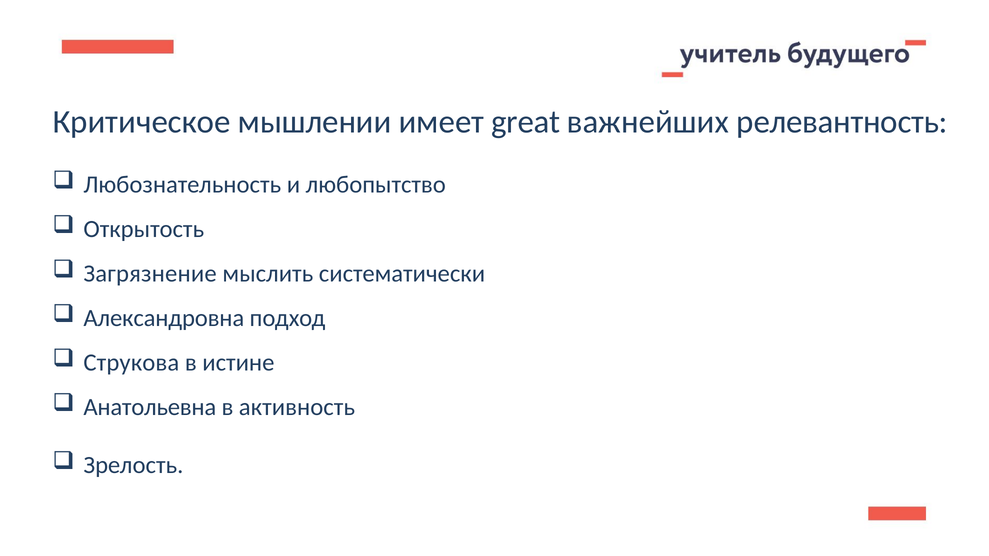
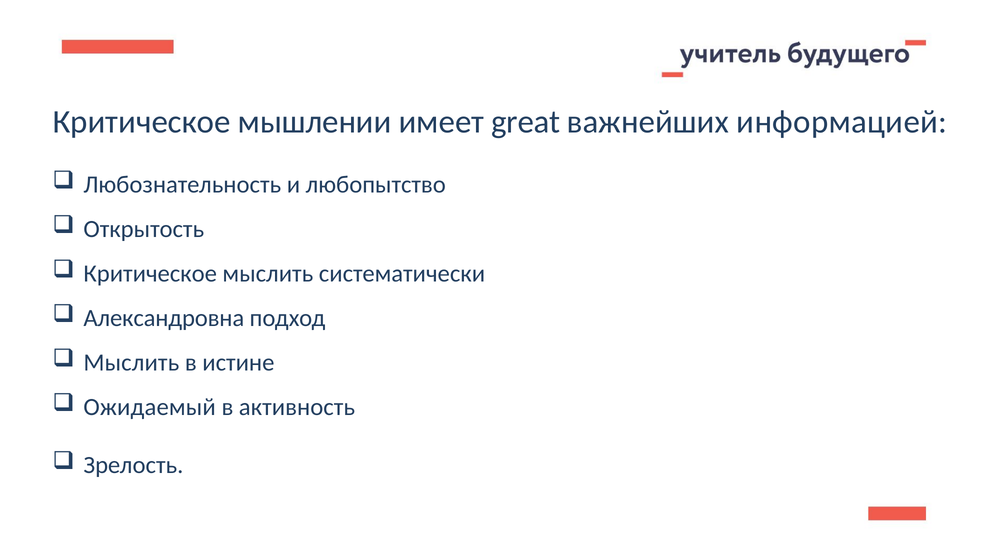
релевантность: релевантность -> информацией
Загрязнение at (150, 274): Загрязнение -> Критическое
Струкова at (131, 363): Струкова -> Мыслить
Анатольевна: Анатольевна -> Ожидаемый
